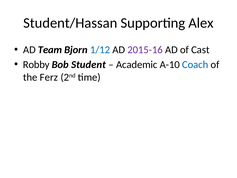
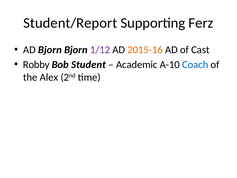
Student/Hassan: Student/Hassan -> Student/Report
Alex: Alex -> Ferz
AD Team: Team -> Bjorn
1/12 colour: blue -> purple
2015-16 colour: purple -> orange
Ferz: Ferz -> Alex
